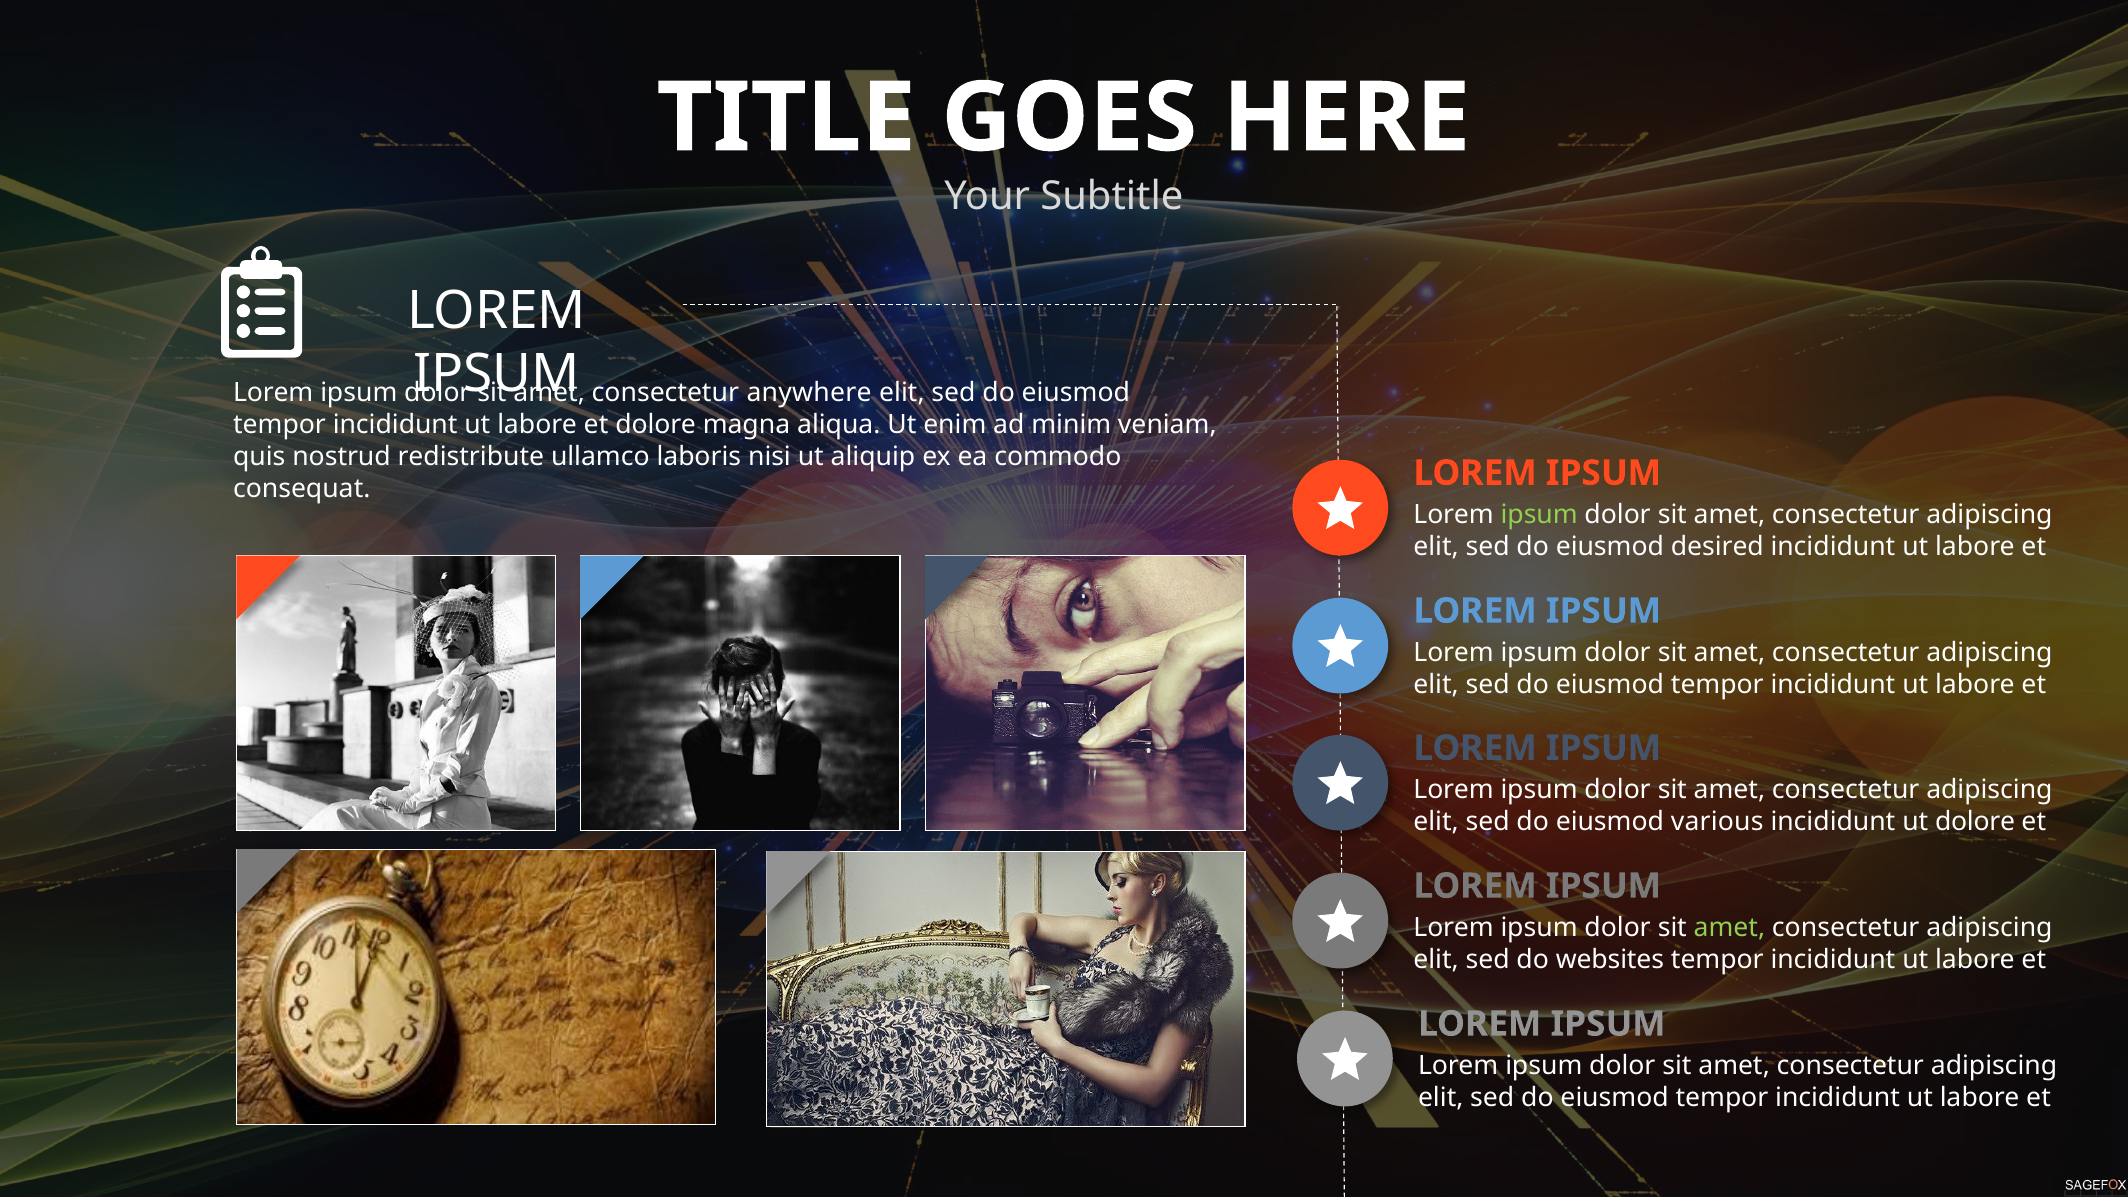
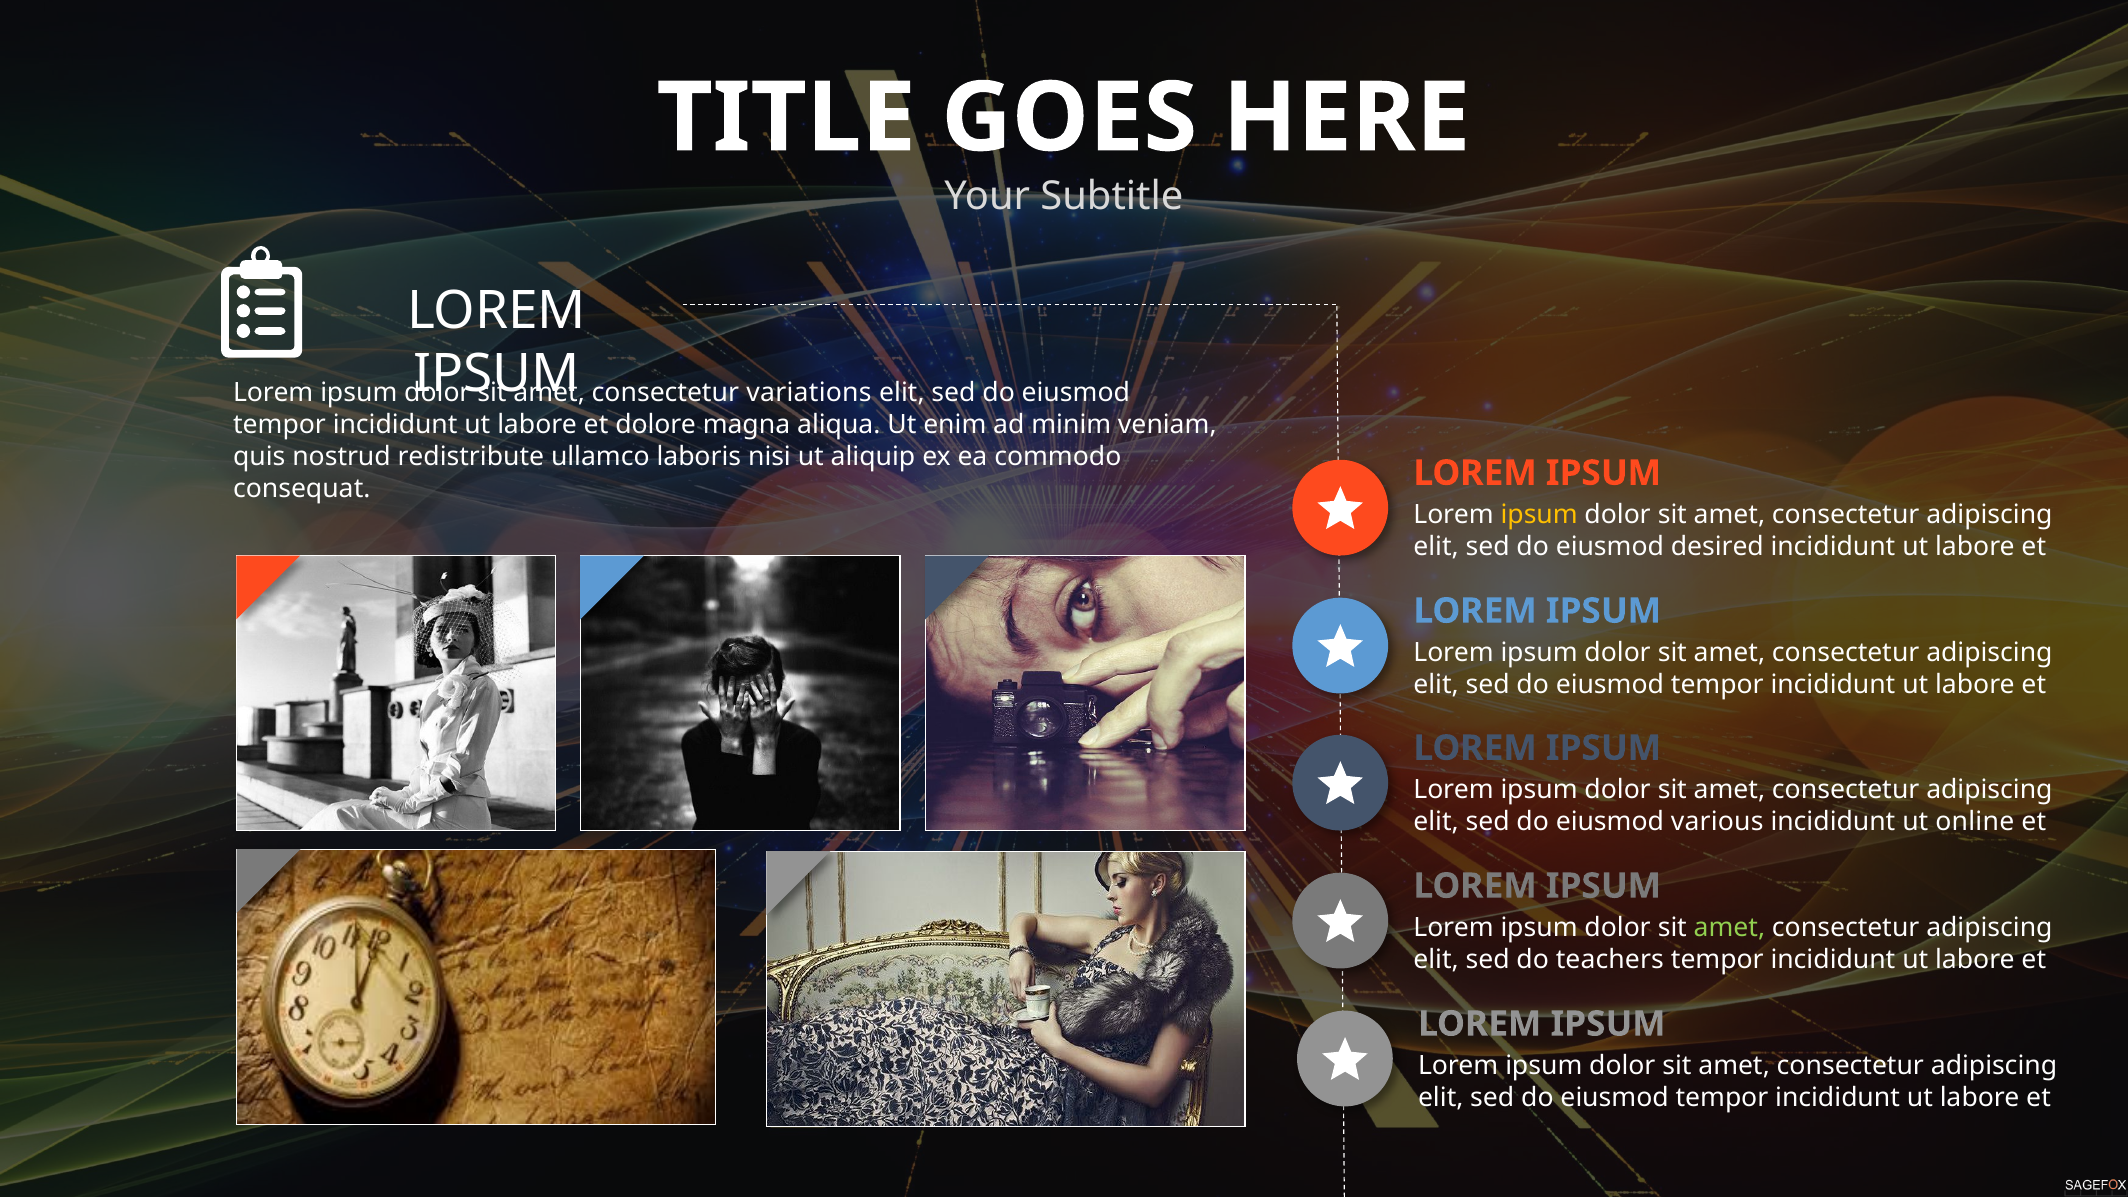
anywhere: anywhere -> variations
ipsum at (1539, 515) colour: light green -> yellow
ut dolore: dolore -> online
websites: websites -> teachers
